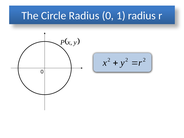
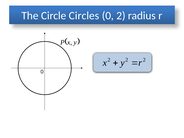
Circle Radius: Radius -> Circles
1 at (121, 16): 1 -> 2
